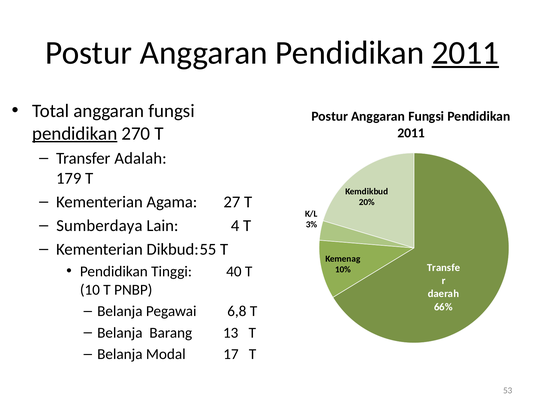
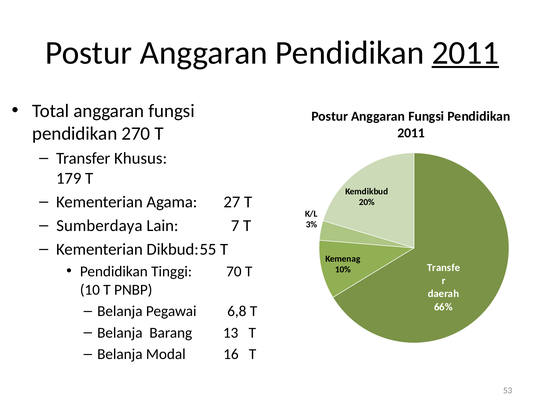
pendidikan at (75, 133) underline: present -> none
Adalah: Adalah -> Khusus
4: 4 -> 7
40: 40 -> 70
17: 17 -> 16
